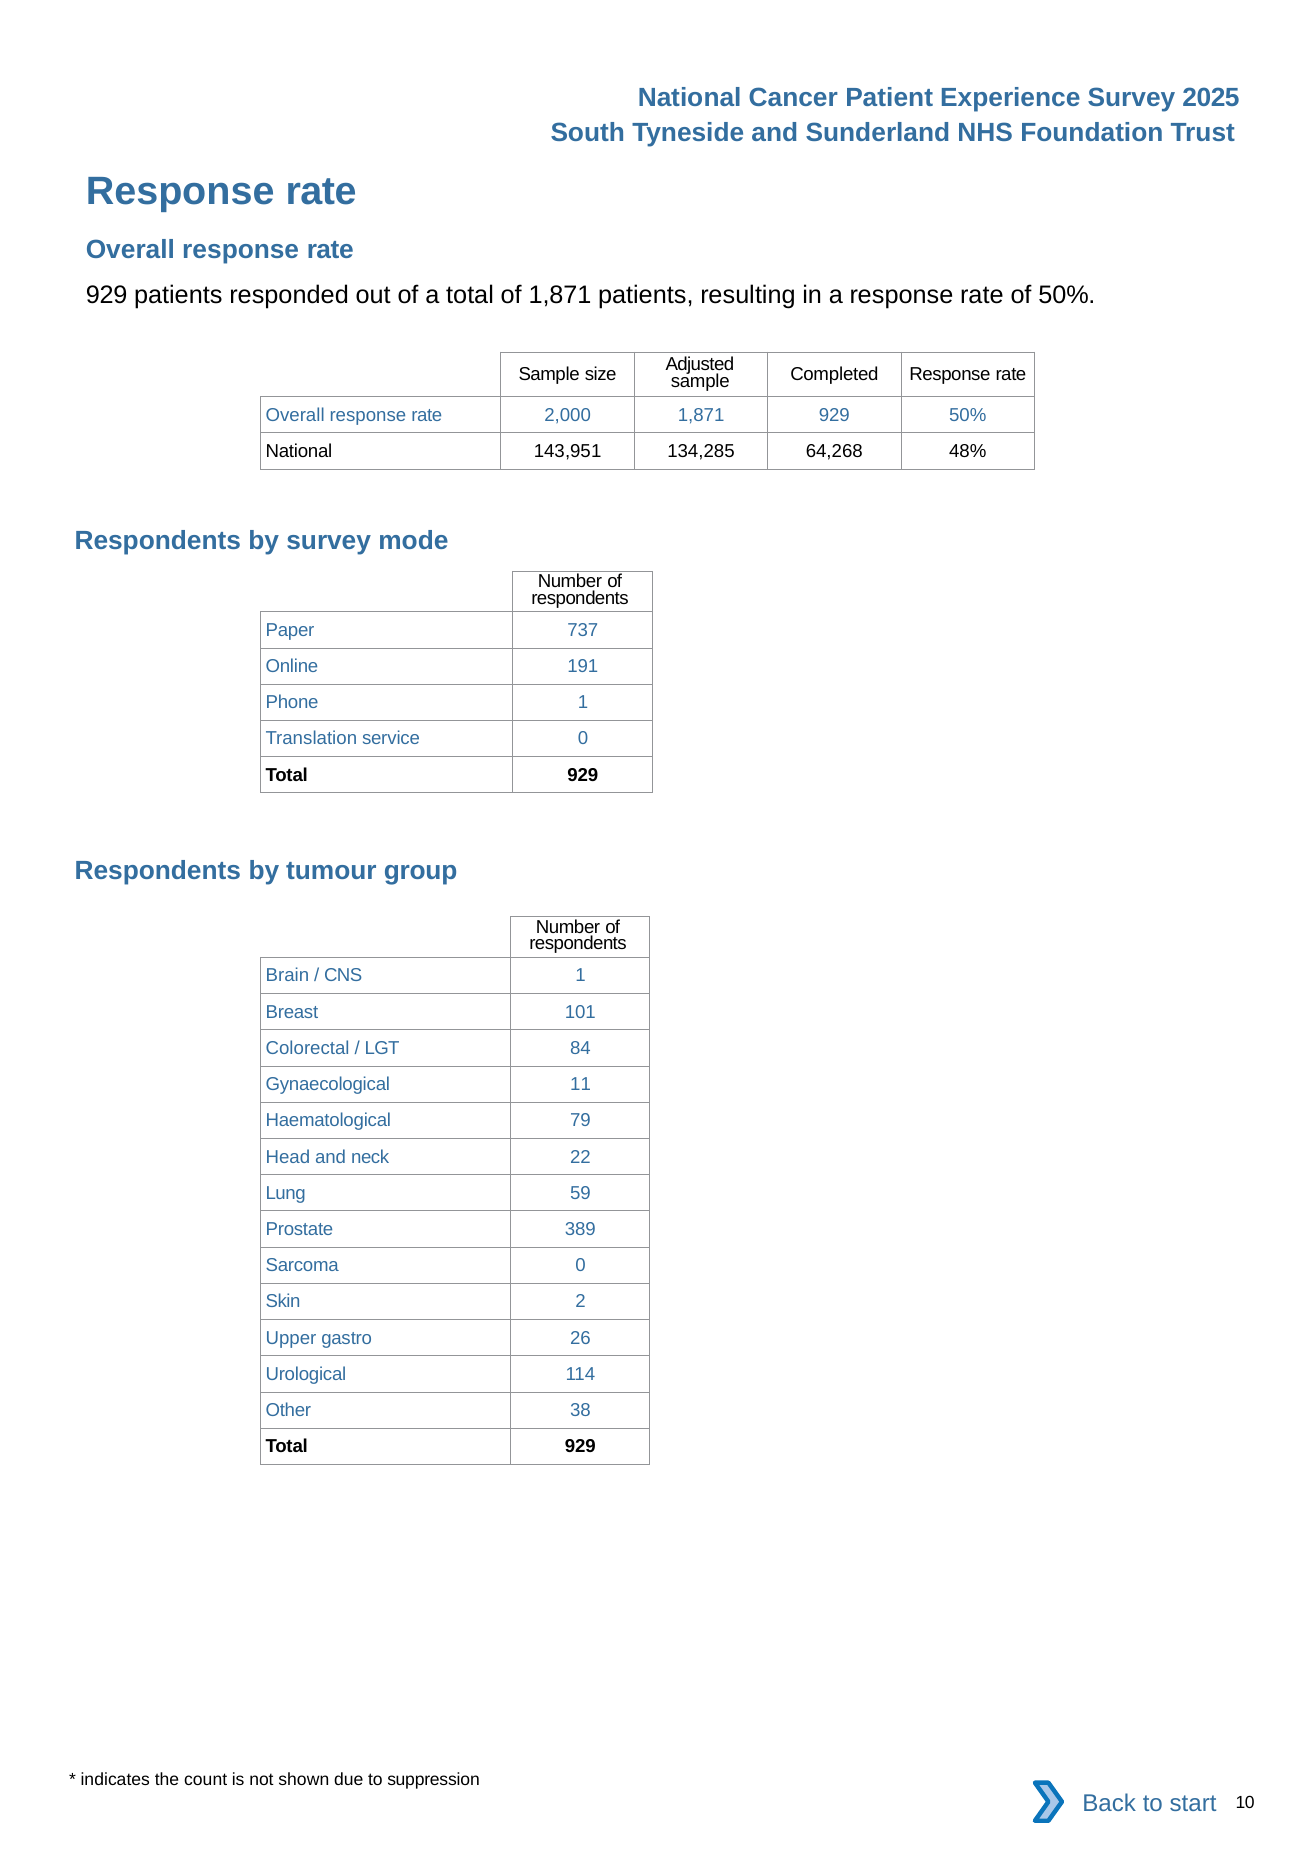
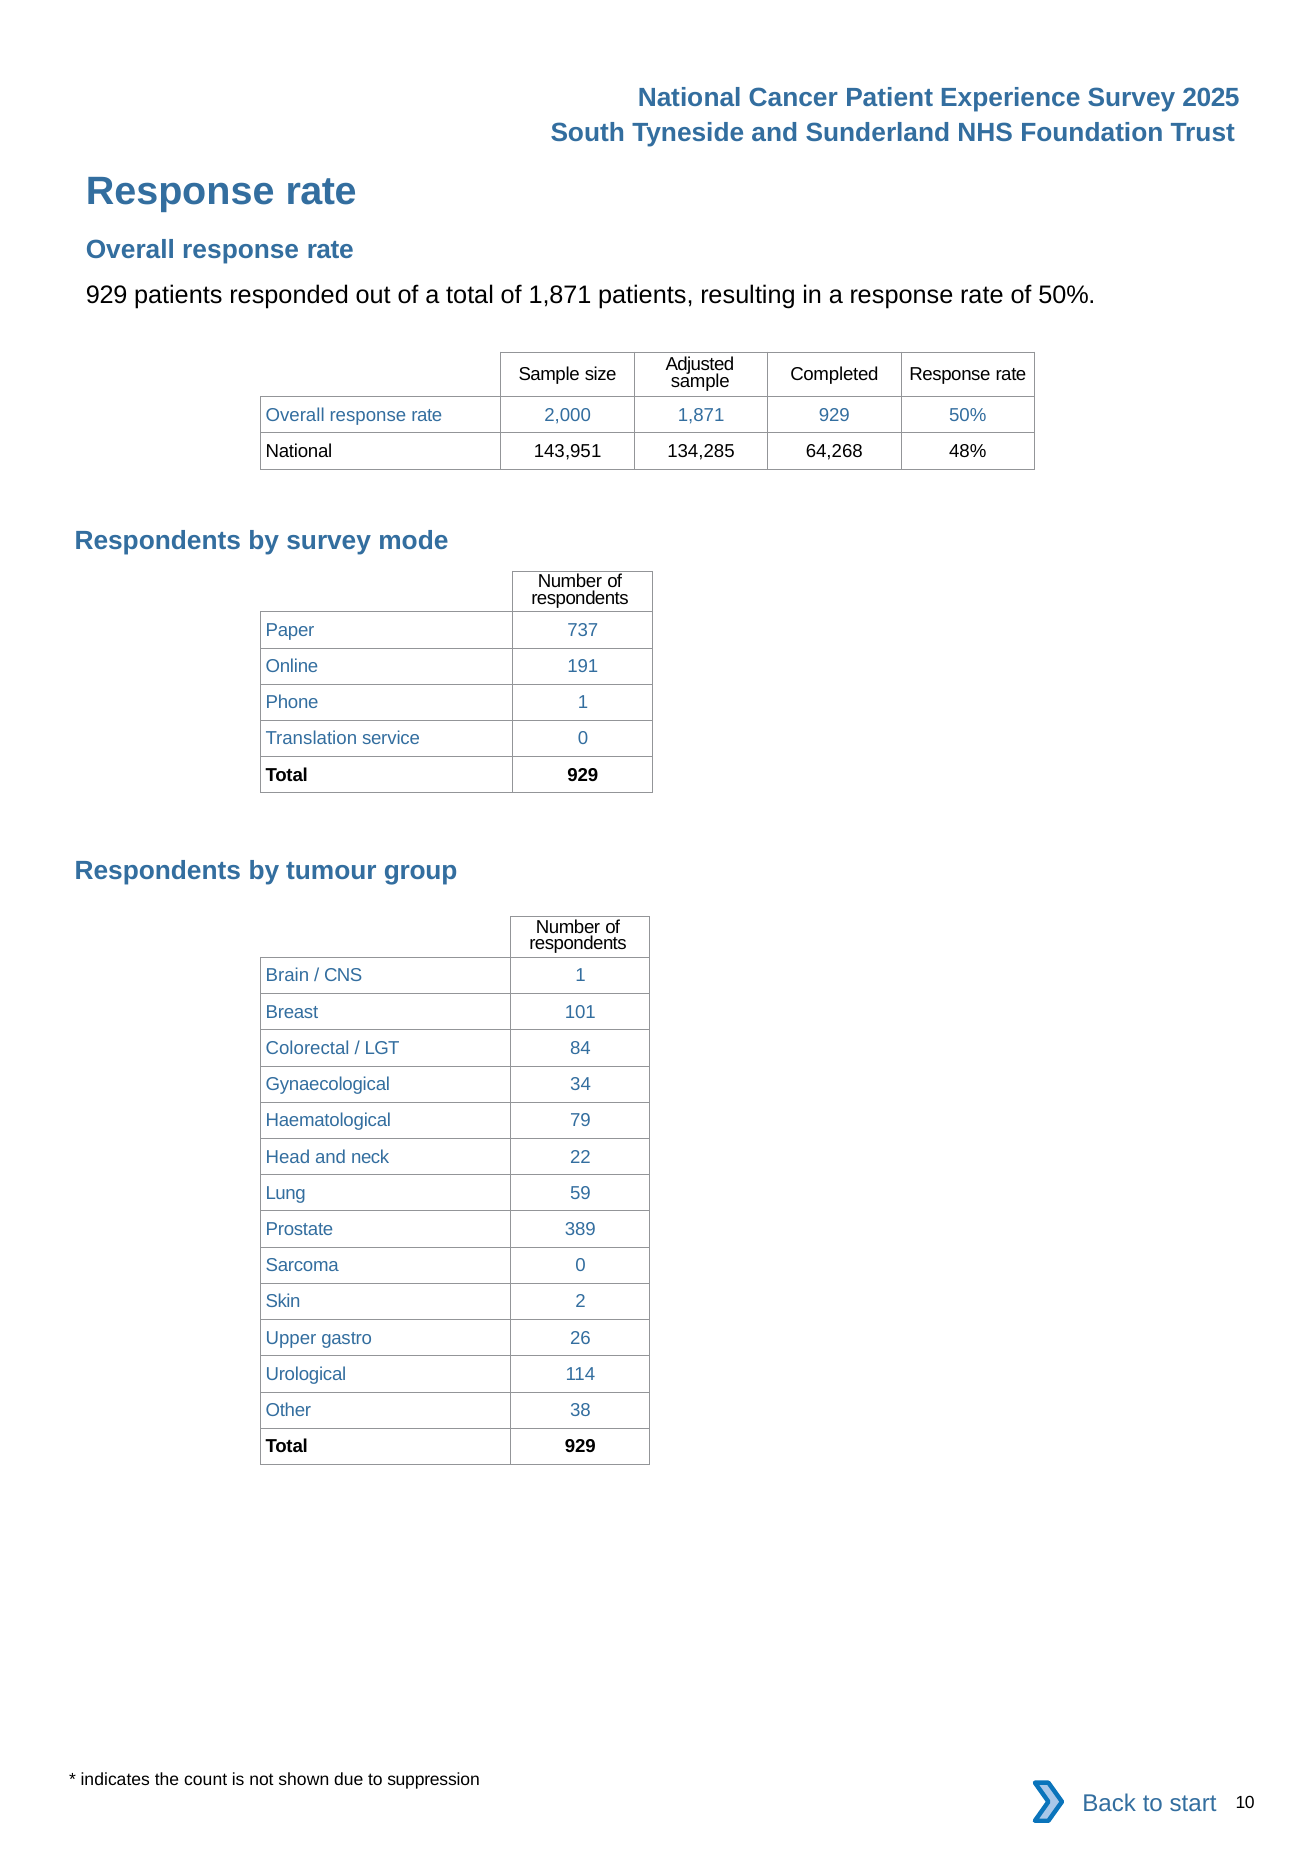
11: 11 -> 34
